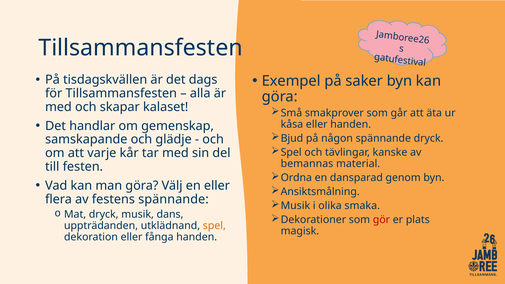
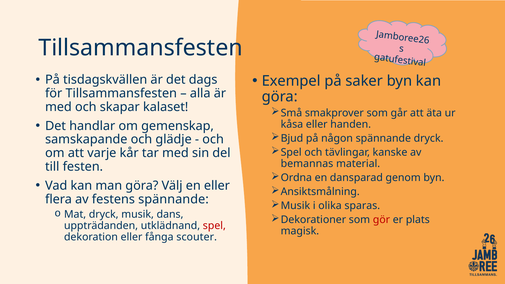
smaka: smaka -> sparas
spel at (214, 226) colour: orange -> red
fånga handen: handen -> scouter
